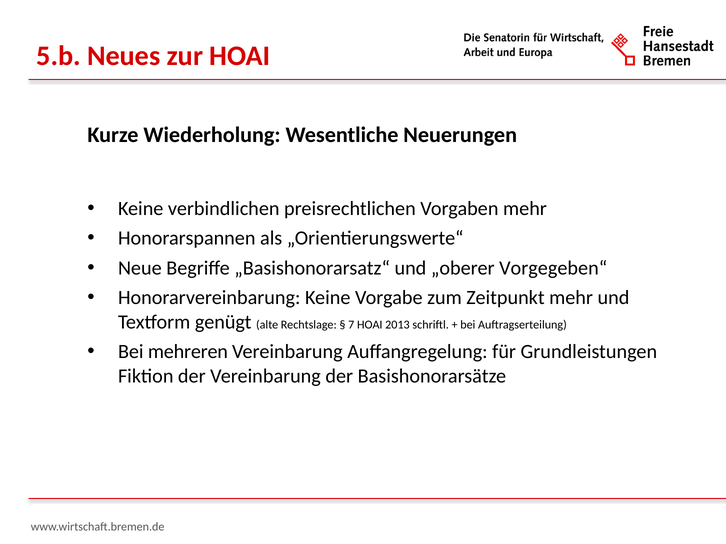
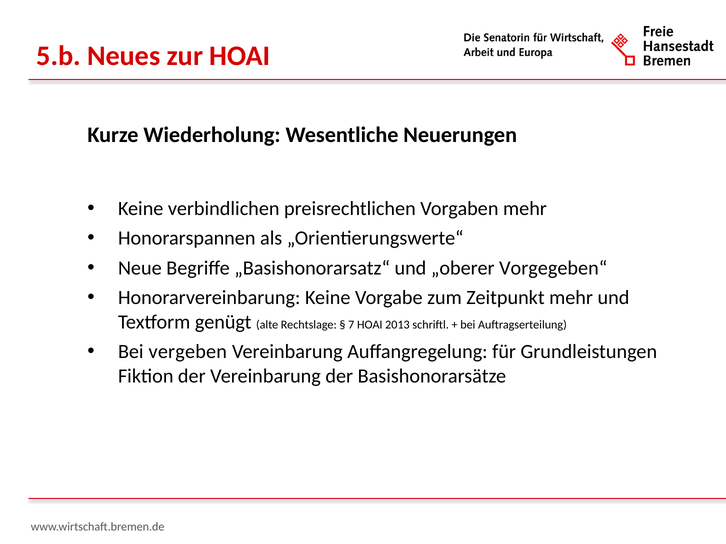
mehreren: mehreren -> vergeben
